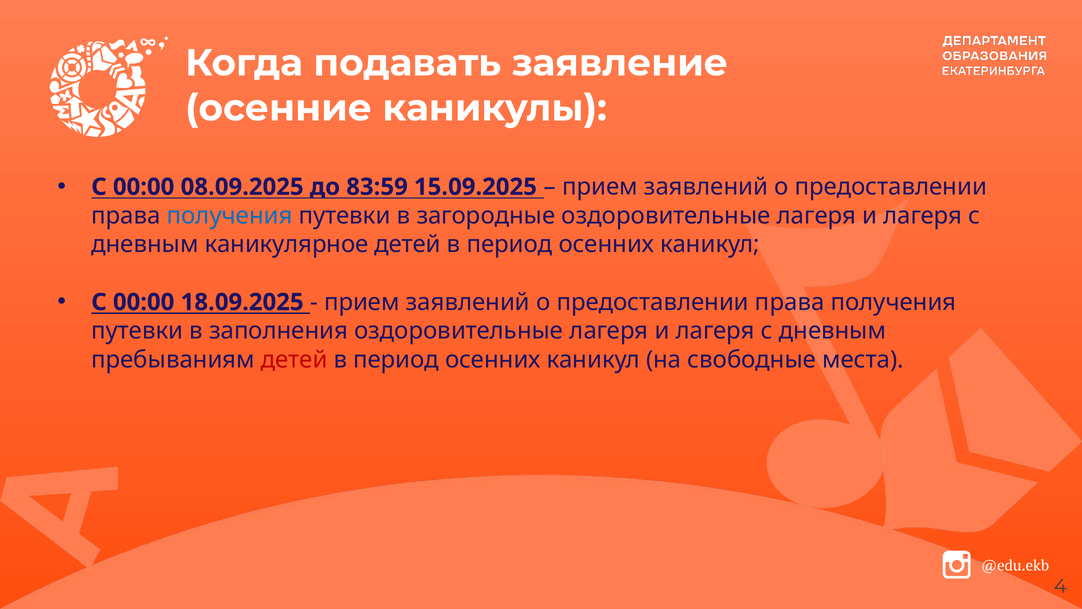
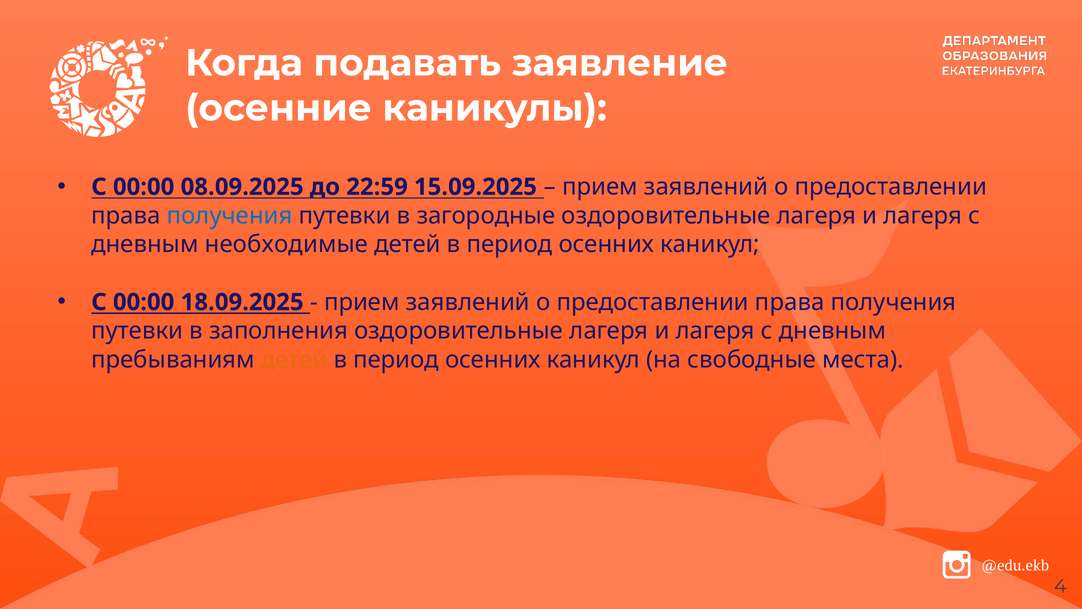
83:59: 83:59 -> 22:59
каникулярное: каникулярное -> необходимые
детей at (294, 360) colour: red -> orange
